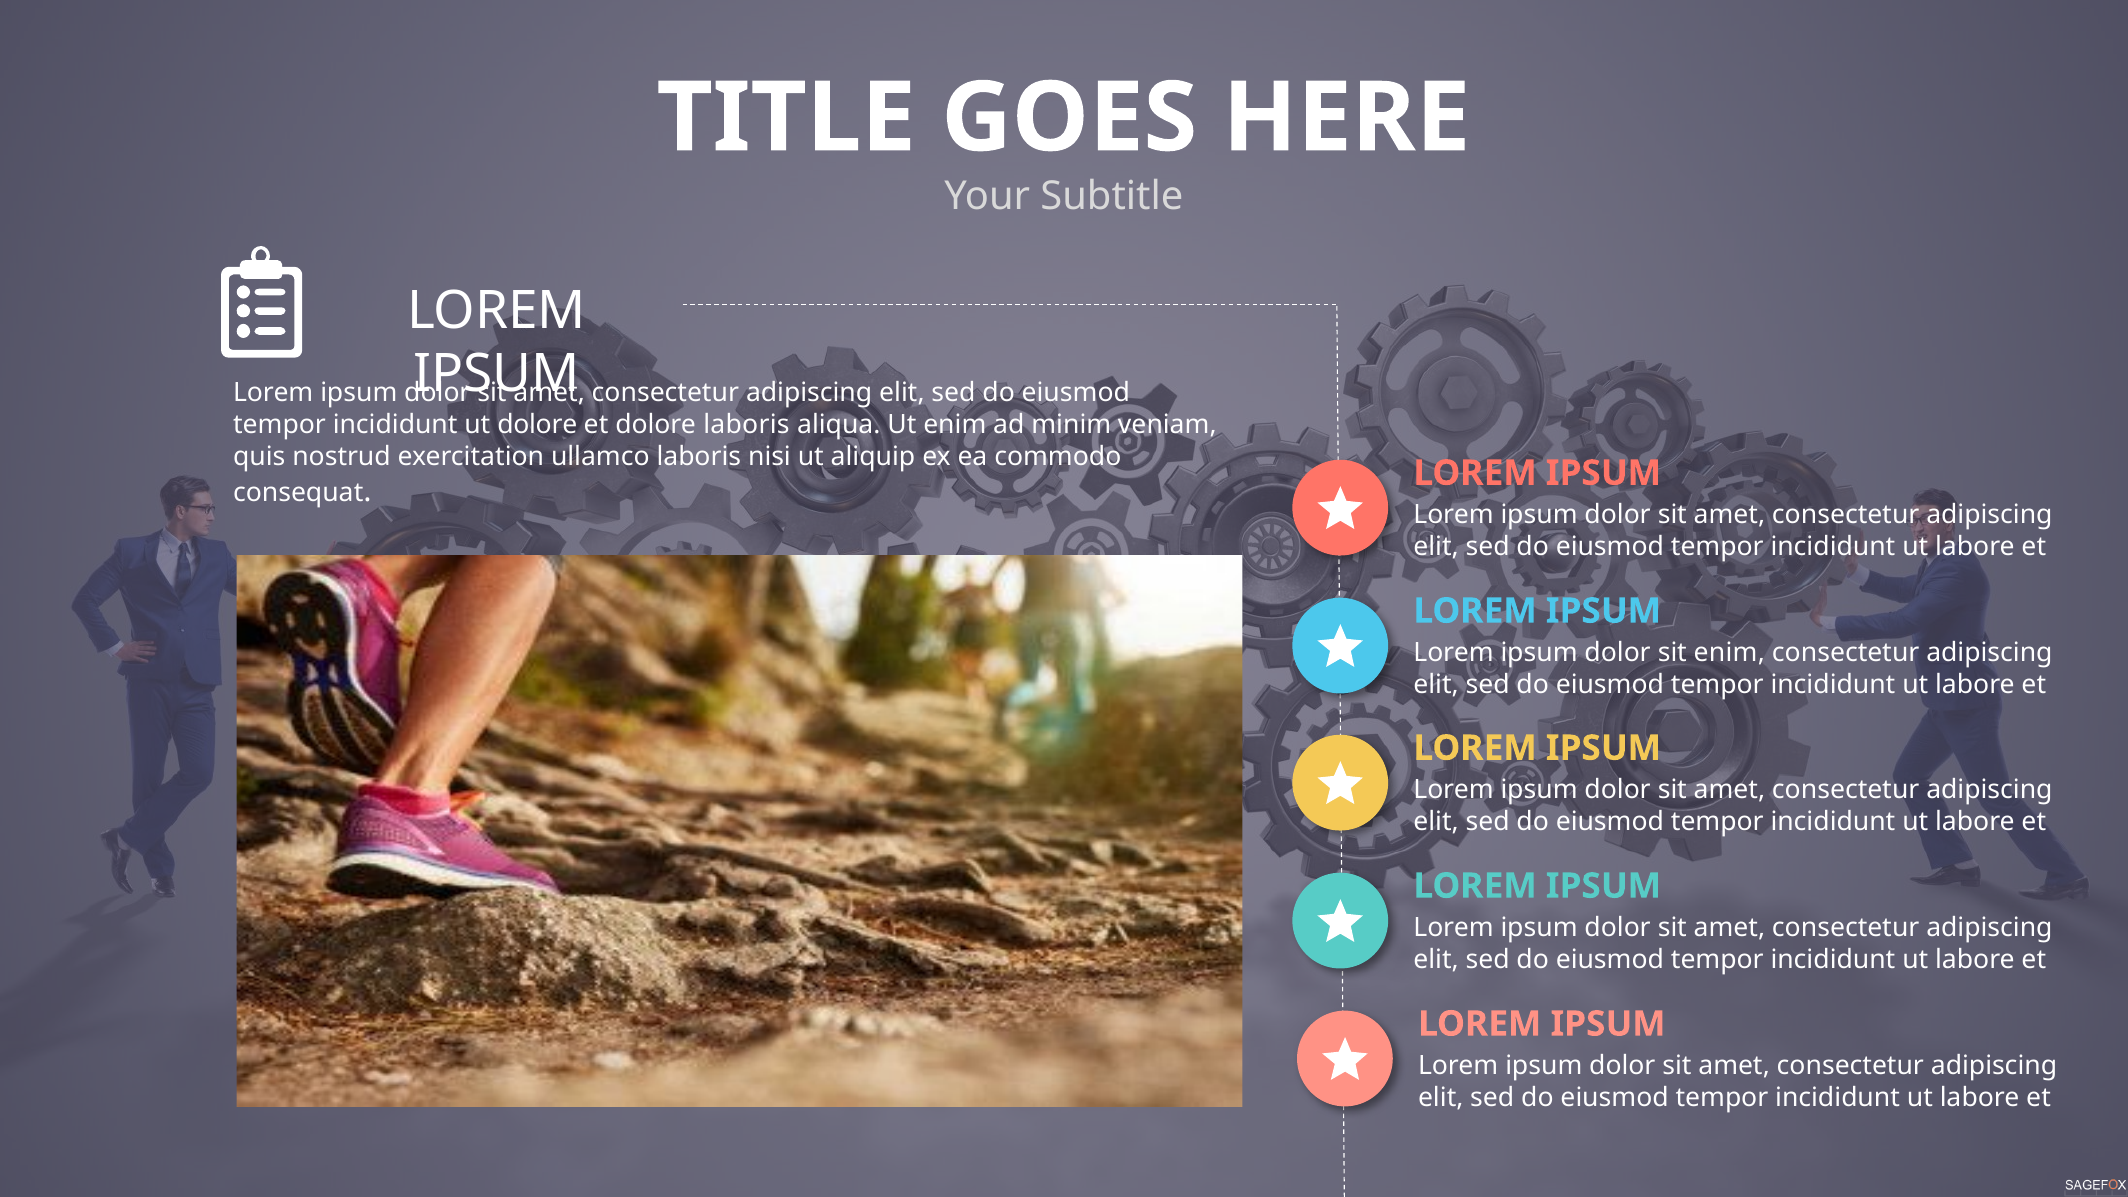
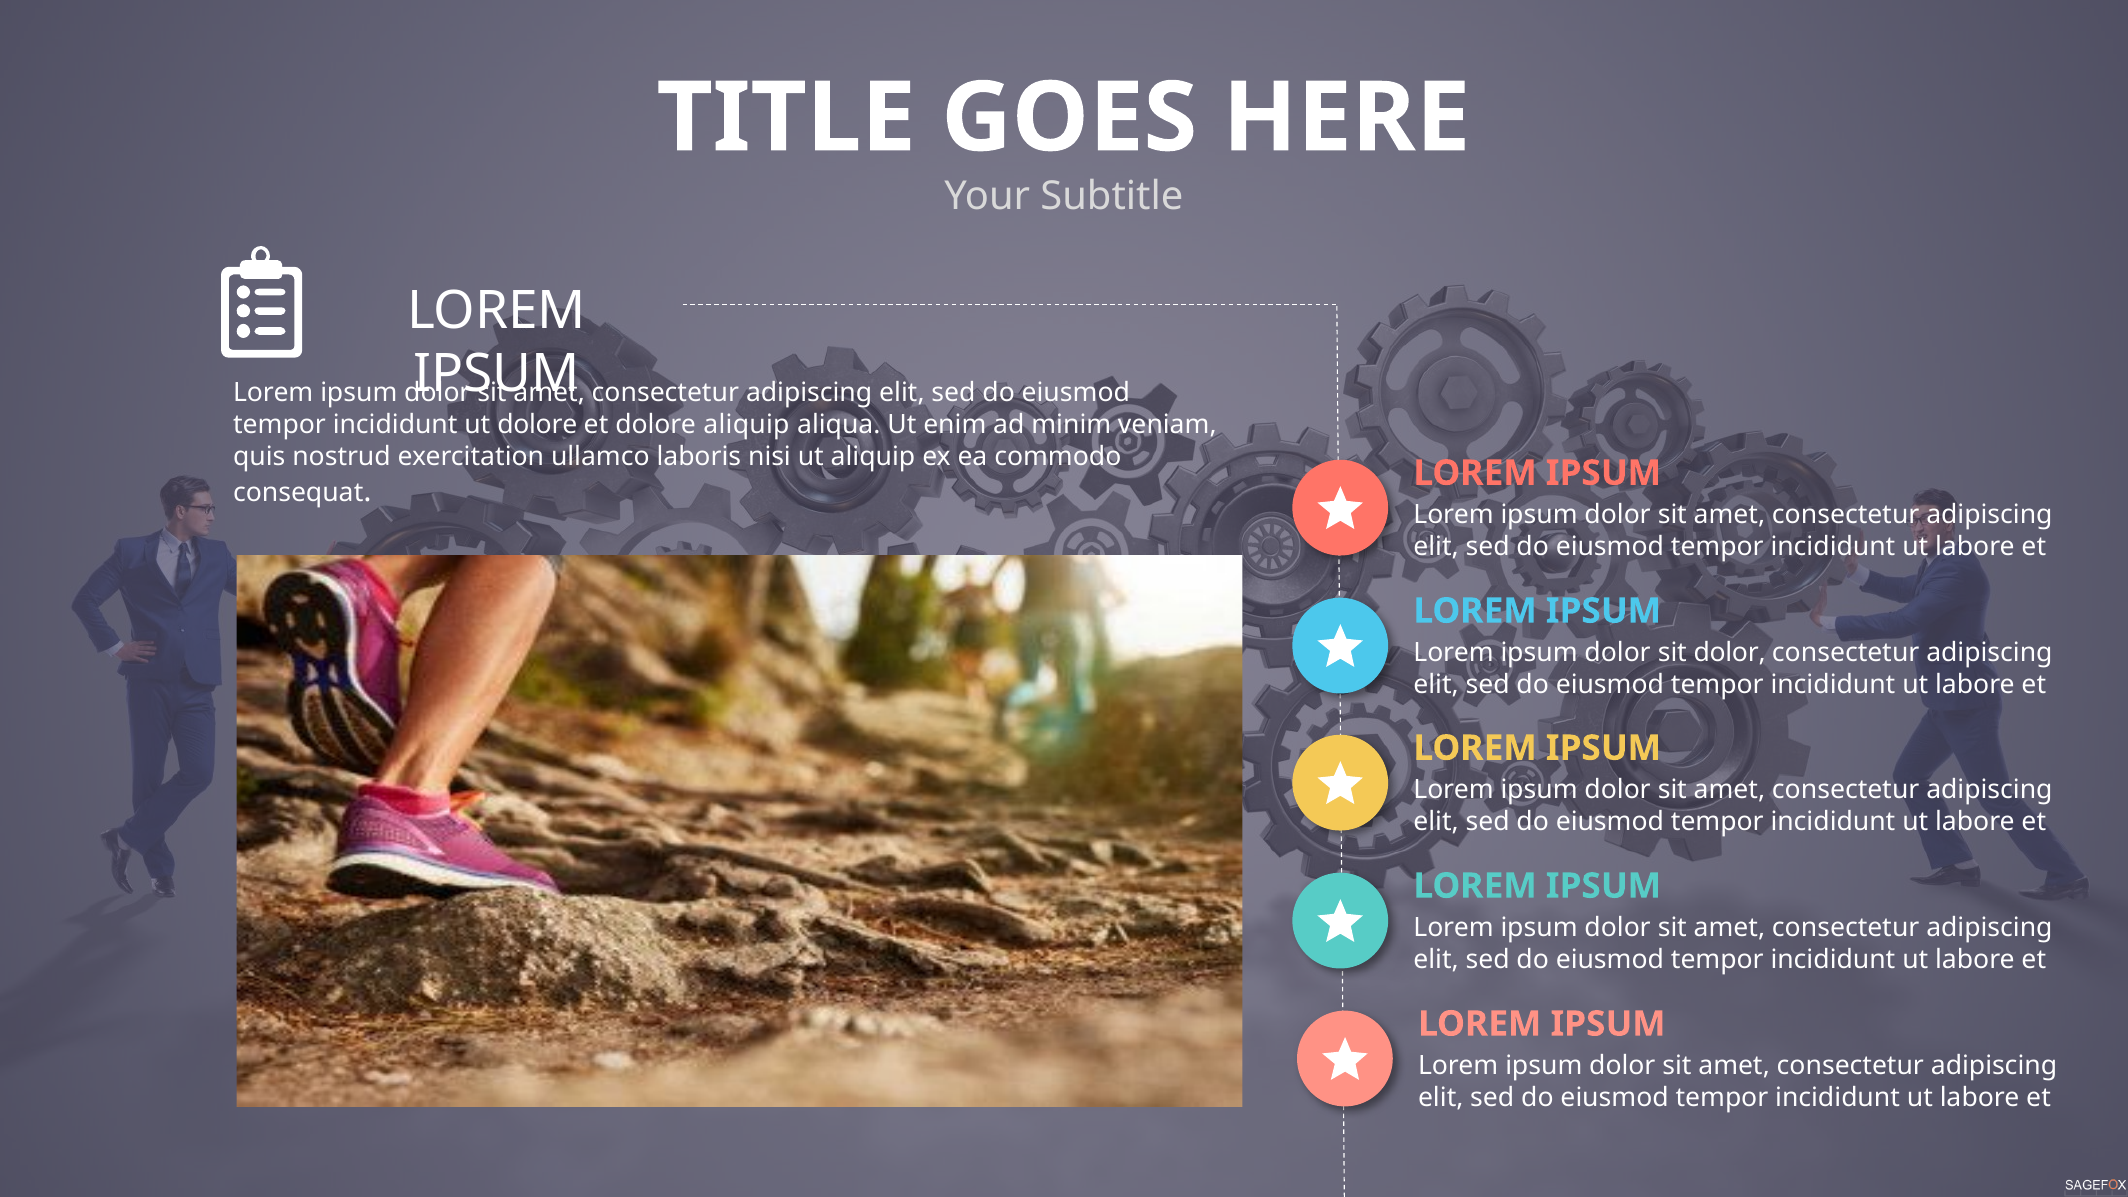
dolore laboris: laboris -> aliquip
sit enim: enim -> dolor
